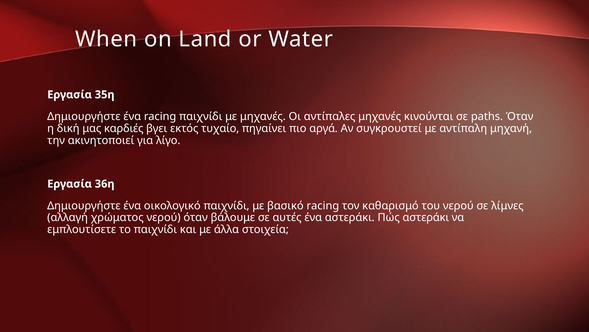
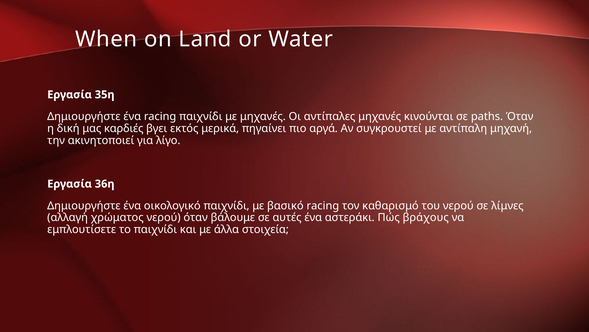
τυχαίο: τυχαίο -> μερικά
Πώς αστεράκι: αστεράκι -> βράχους
